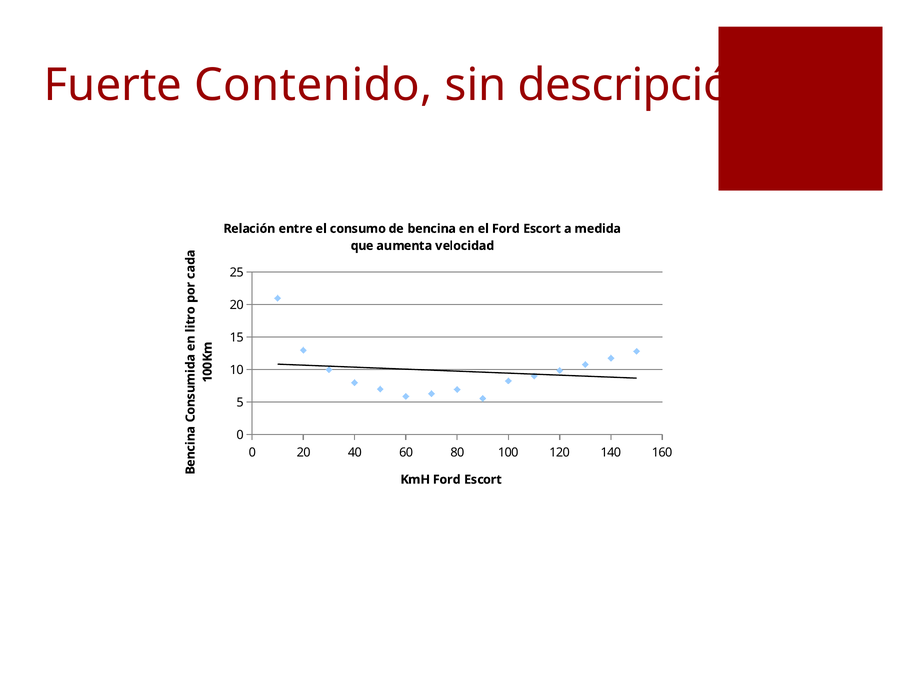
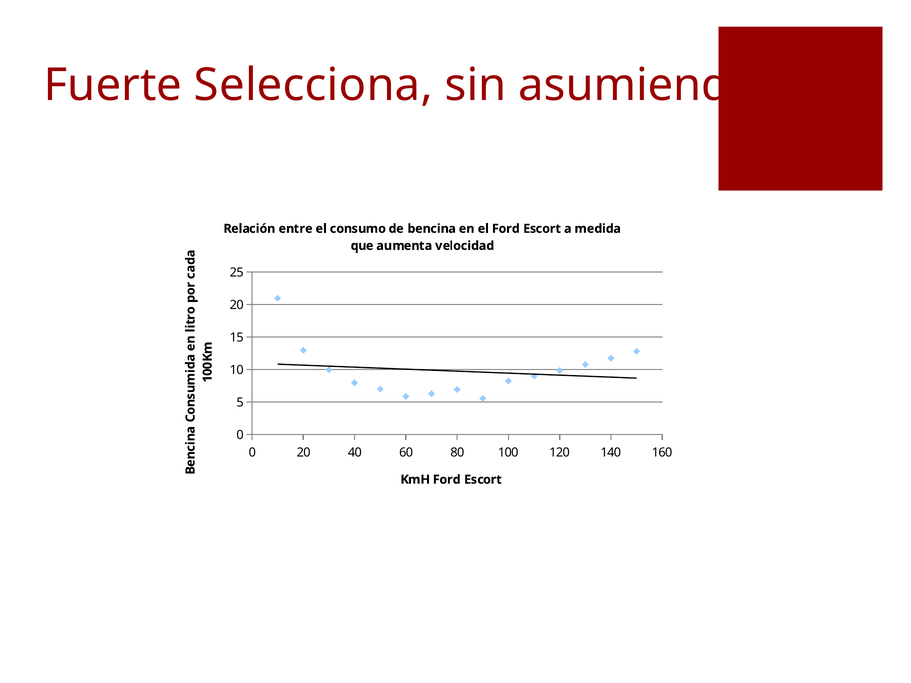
Contenido: Contenido -> Selecciona
descripción: descripción -> asumiendo
